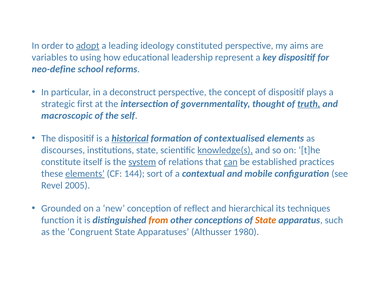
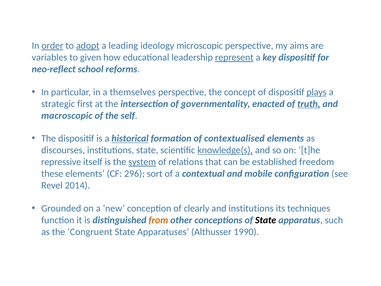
order underline: none -> present
constituted: constituted -> microscopic
using: using -> given
represent underline: none -> present
neo-define: neo-define -> neo-reflect
deconstruct: deconstruct -> themselves
plays underline: none -> present
thought: thought -> enacted
constitute: constitute -> repressive
can underline: present -> none
practices: practices -> freedom
elements at (85, 174) underline: present -> none
144: 144 -> 296
2005: 2005 -> 2014
reflect: reflect -> clearly
and hierarchical: hierarchical -> institutions
State at (266, 220) colour: orange -> black
1980: 1980 -> 1990
